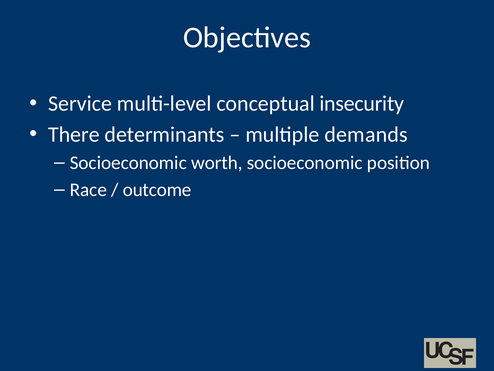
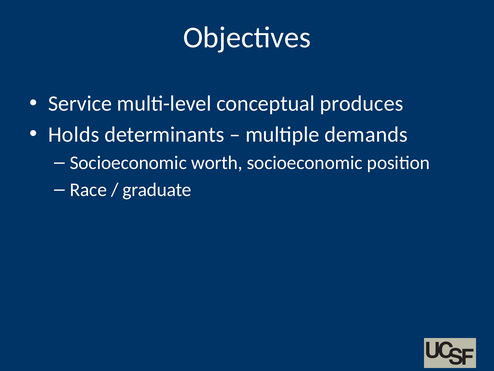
insecurity: insecurity -> produces
There: There -> Holds
outcome: outcome -> graduate
